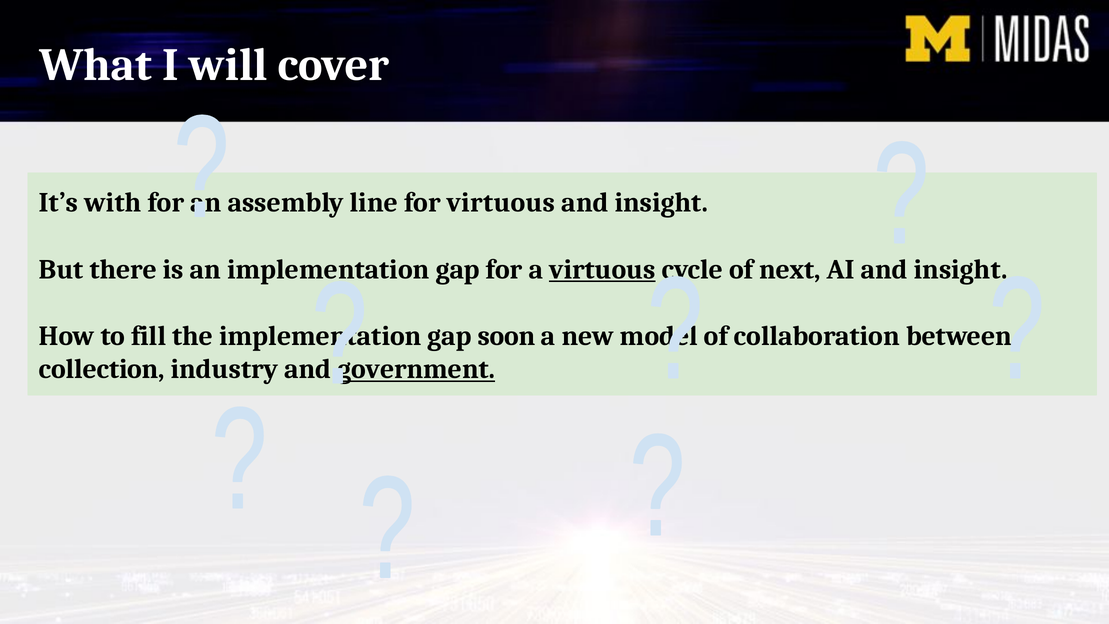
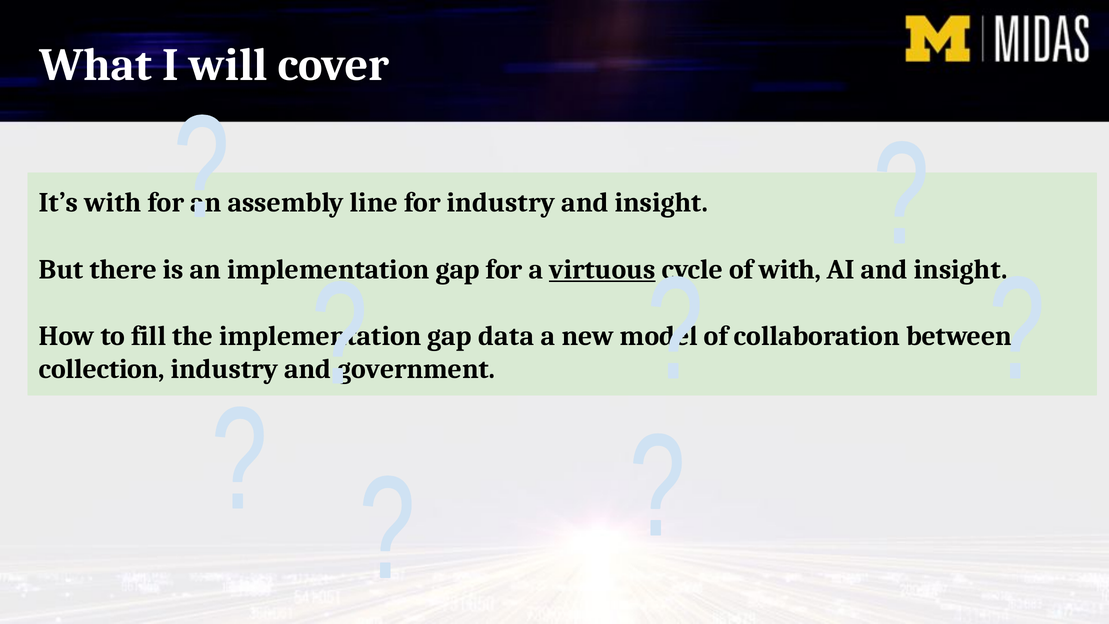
for virtuous: virtuous -> industry
of next: next -> with
soon: soon -> data
government underline: present -> none
